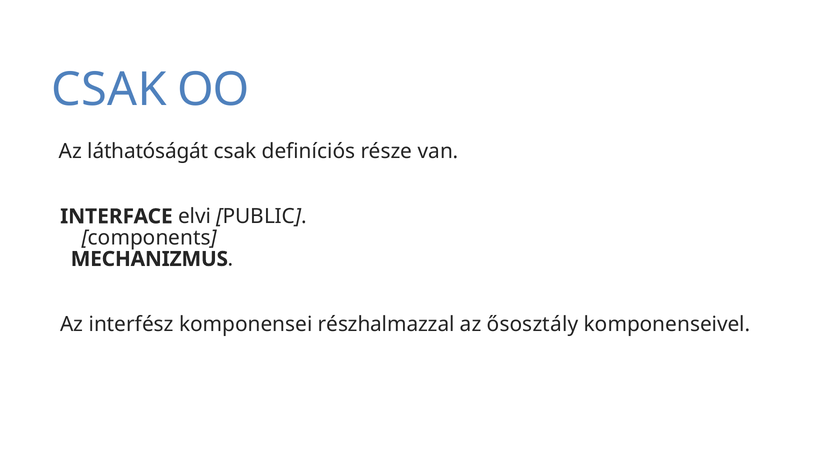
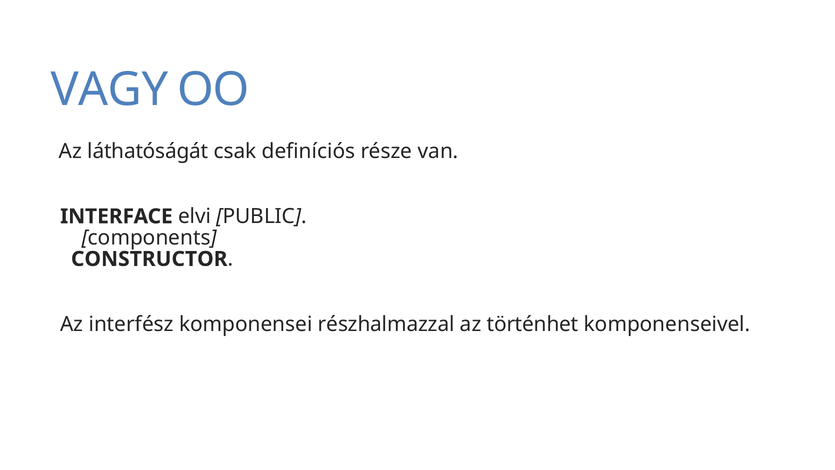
CSAK at (109, 90): CSAK -> VAGY
MECHANIZMUS: MECHANIZMUS -> CONSTRUCTOR
ősosztály: ősosztály -> történhet
